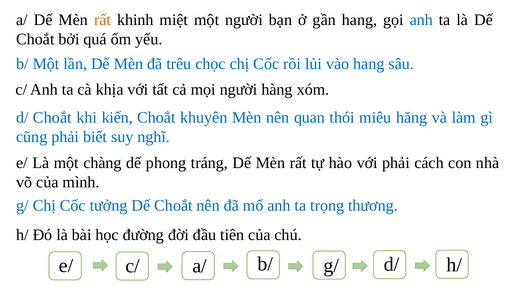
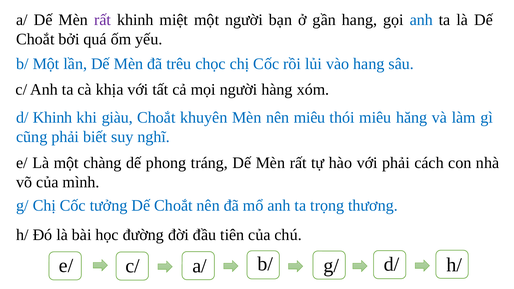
rất at (102, 20) colour: orange -> purple
d/ Choắt: Choắt -> Khinh
kiến: kiến -> giàu
nên quan: quan -> miêu
